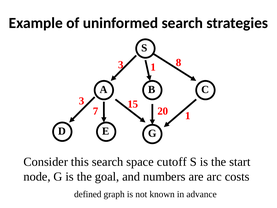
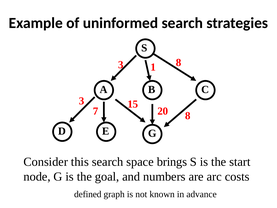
20 1: 1 -> 8
cutoff: cutoff -> brings
